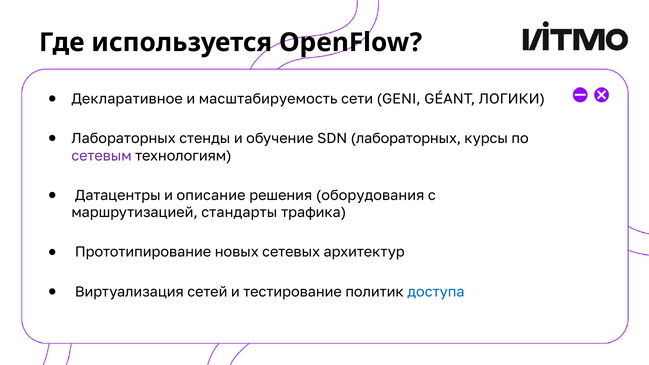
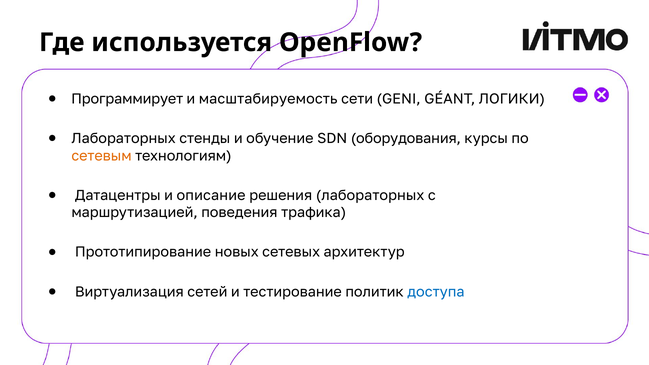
Декларативное: Декларативное -> Программирует
SDN лабораторных: лабораторных -> оборудования
сетевым colour: purple -> orange
решения оборудования: оборудования -> лабораторных
стандарты: стандарты -> поведения
